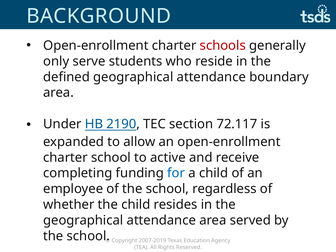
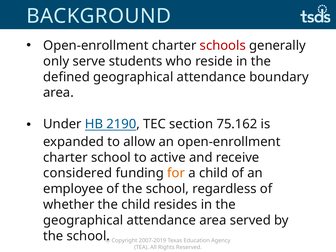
72.117: 72.117 -> 75.162
completing: completing -> considered
for colour: blue -> orange
